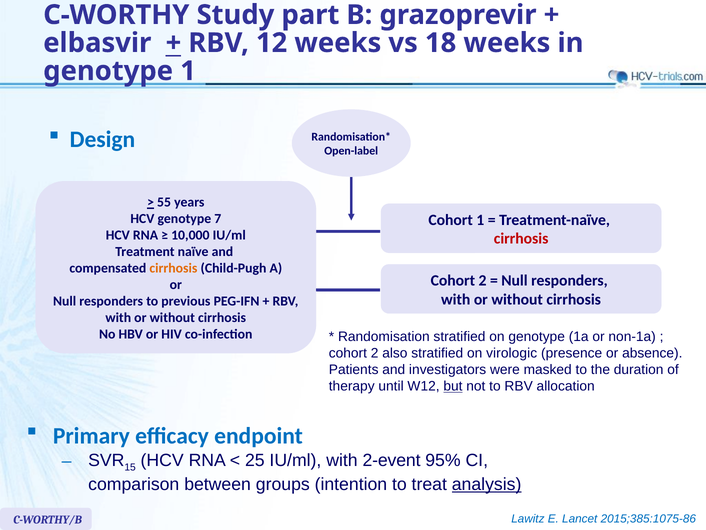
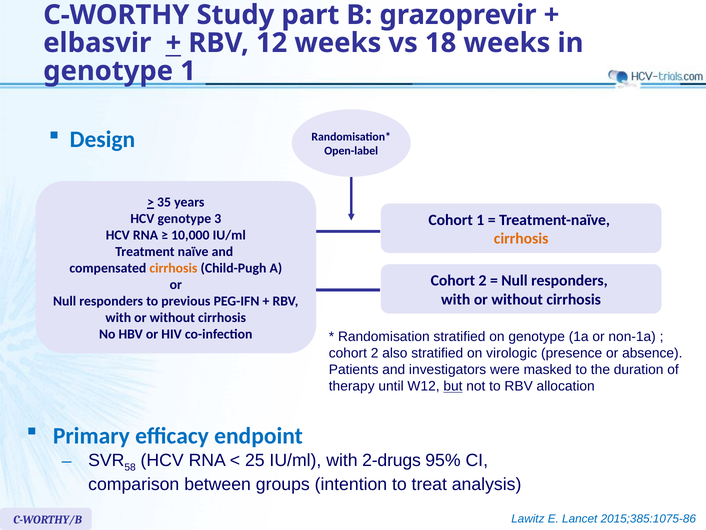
55: 55 -> 35
7: 7 -> 3
cirrhosis at (521, 239) colour: red -> orange
15: 15 -> 58
2-event: 2-event -> 2-drugs
analysis underline: present -> none
